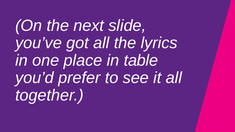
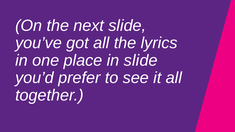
in table: table -> slide
